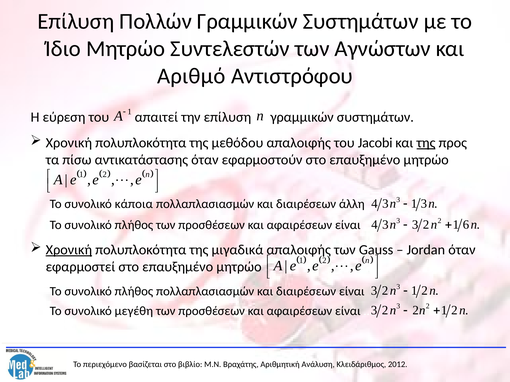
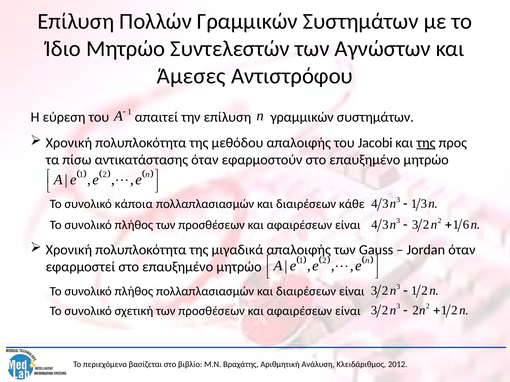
Αριθμό: Αριθμό -> Άμεσες
άλλη: άλλη -> κάθε
Χρονική at (69, 250) underline: present -> none
μεγέθη: μεγέθη -> σχετική
